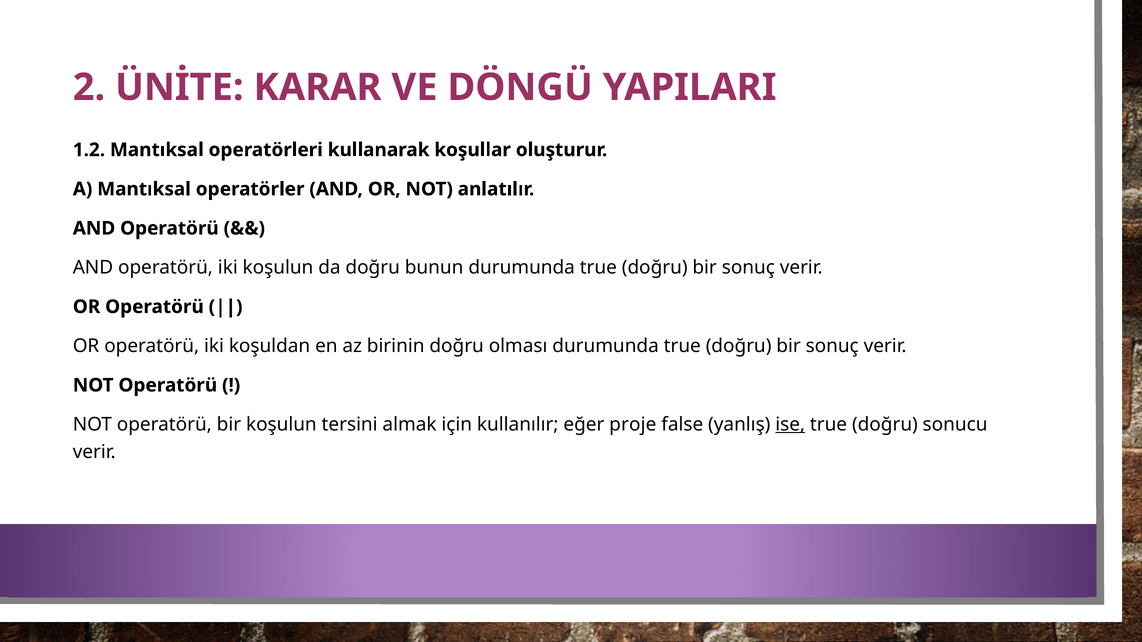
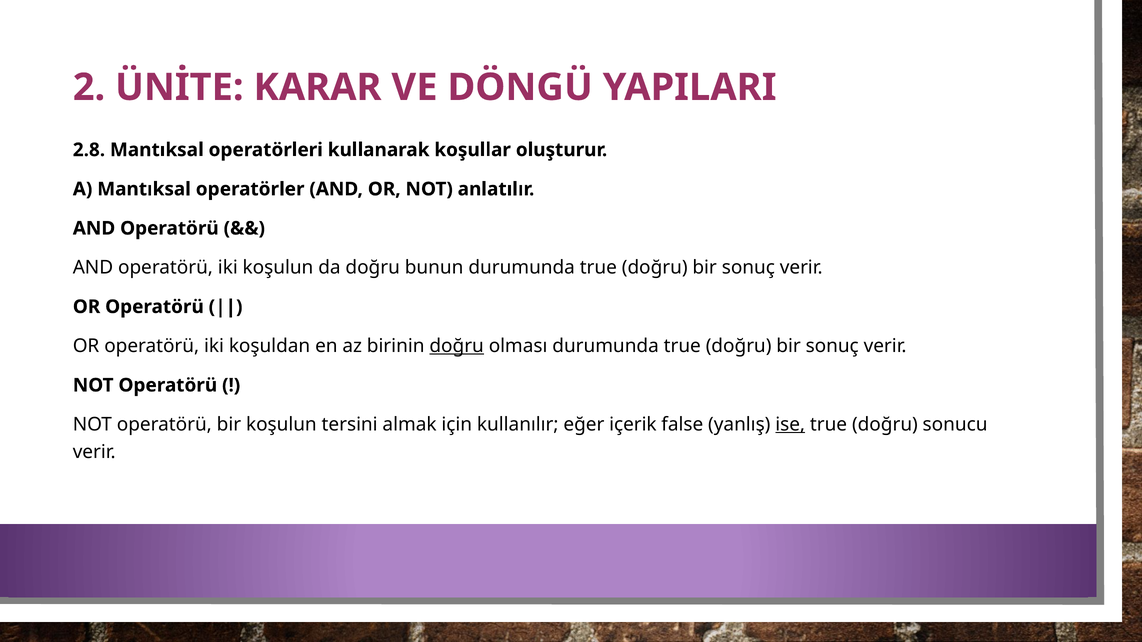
1.2: 1.2 -> 2.8
doğru at (457, 346) underline: none -> present
proje: proje -> içerik
